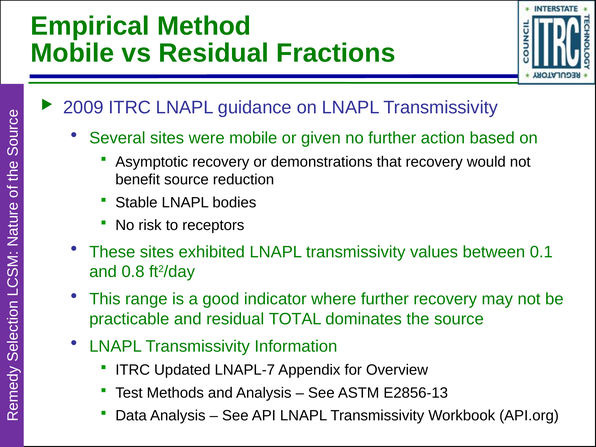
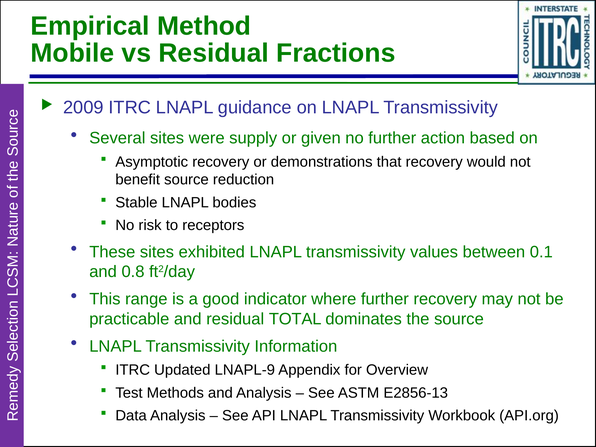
were mobile: mobile -> supply
LNAPL-7: LNAPL-7 -> LNAPL-9
